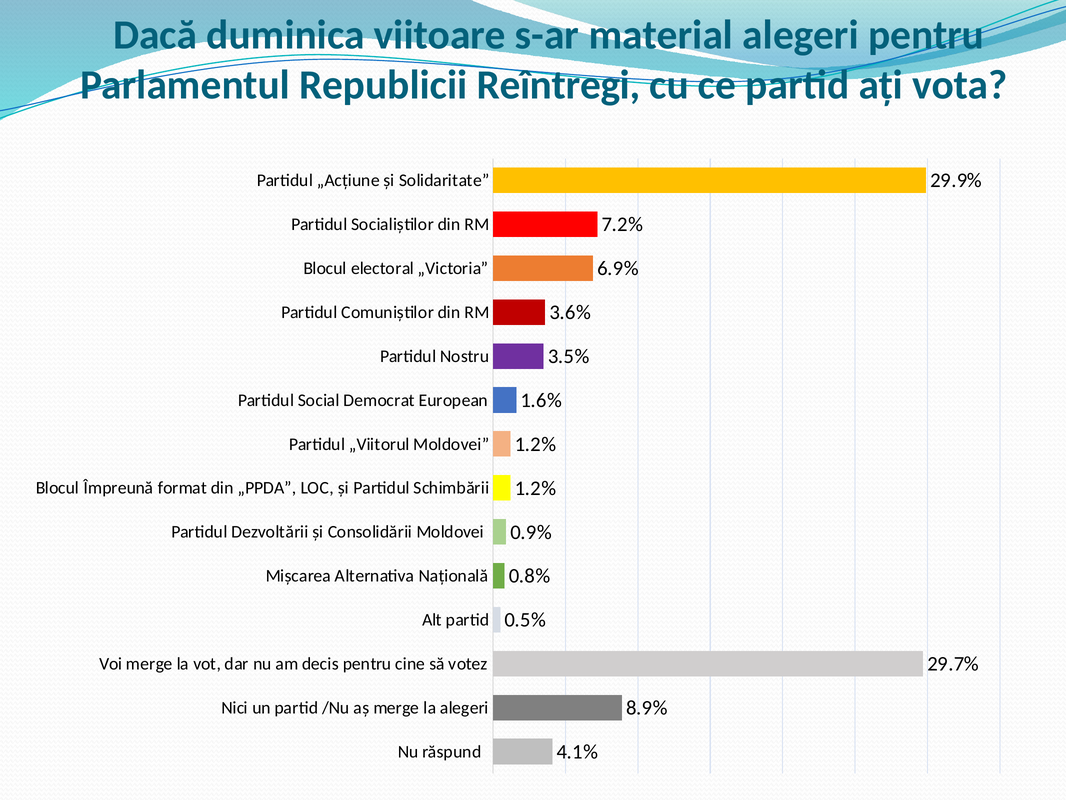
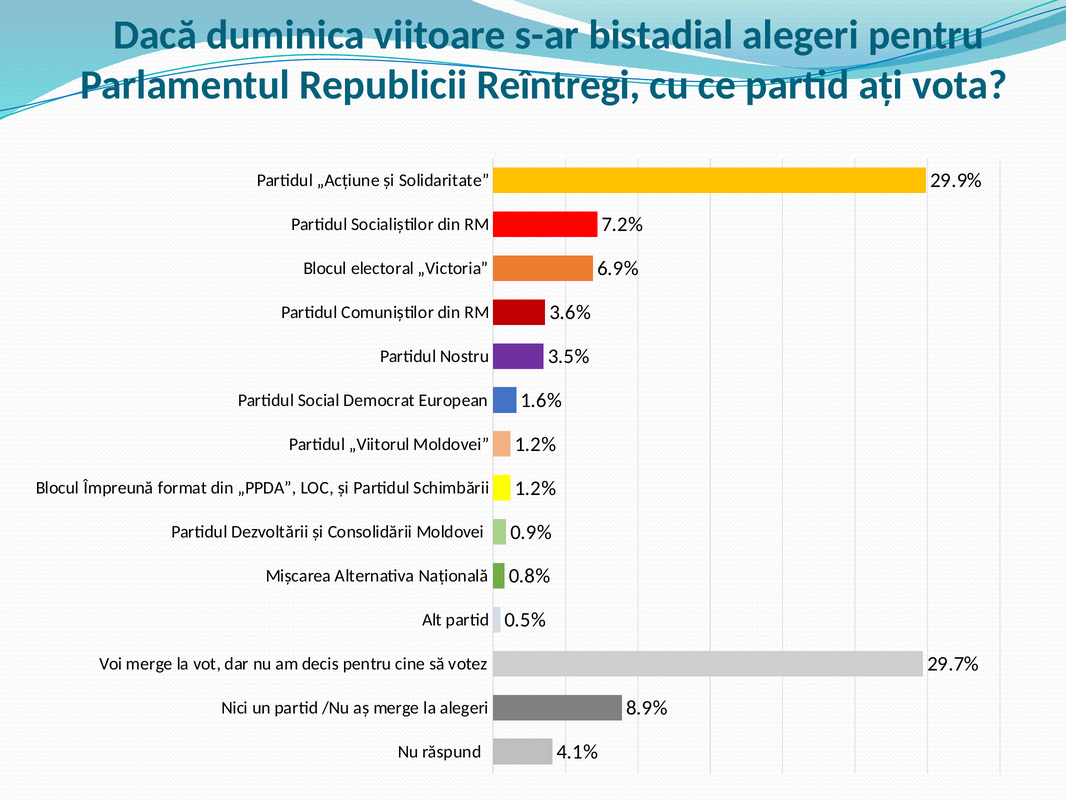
material: material -> bistadial
